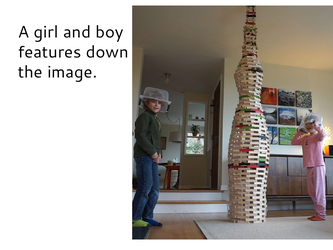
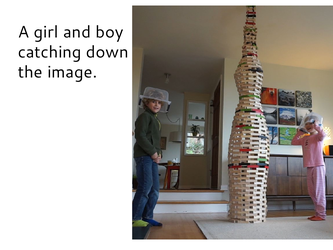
features: features -> catching
